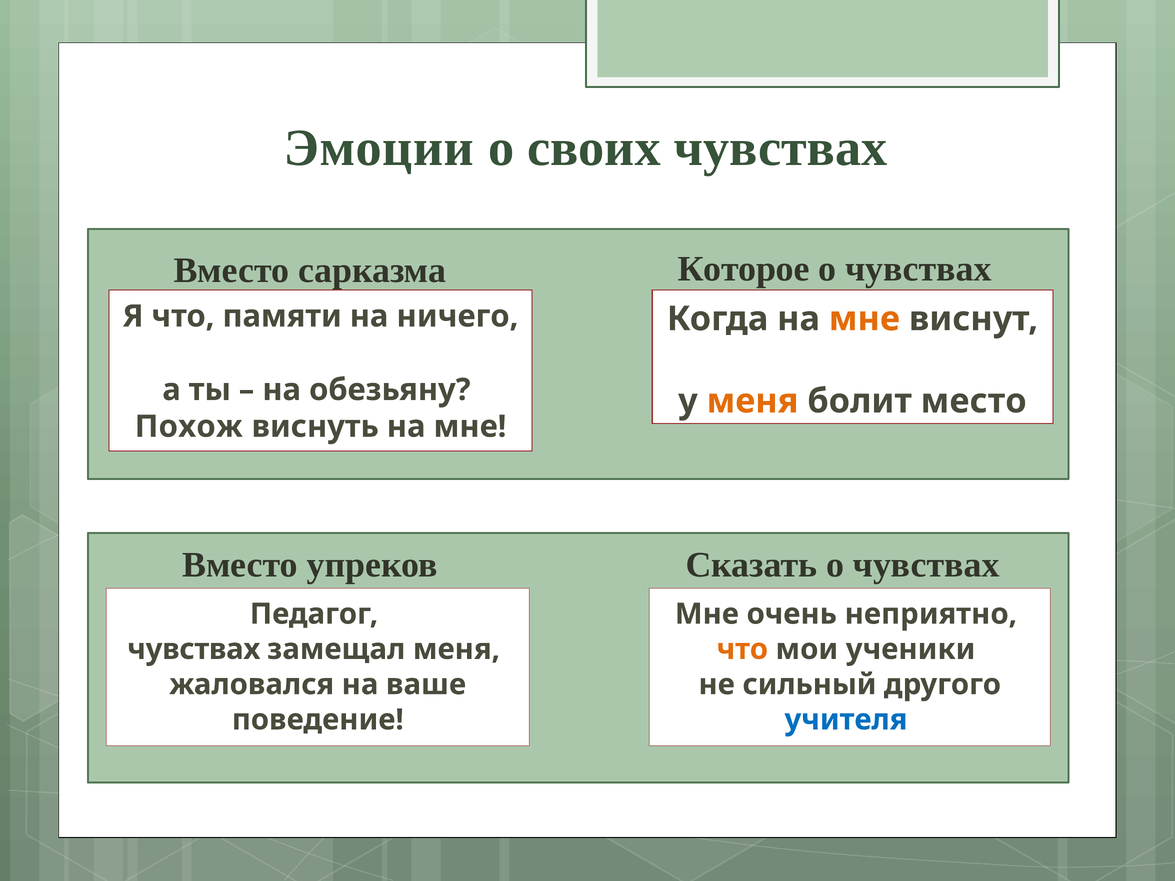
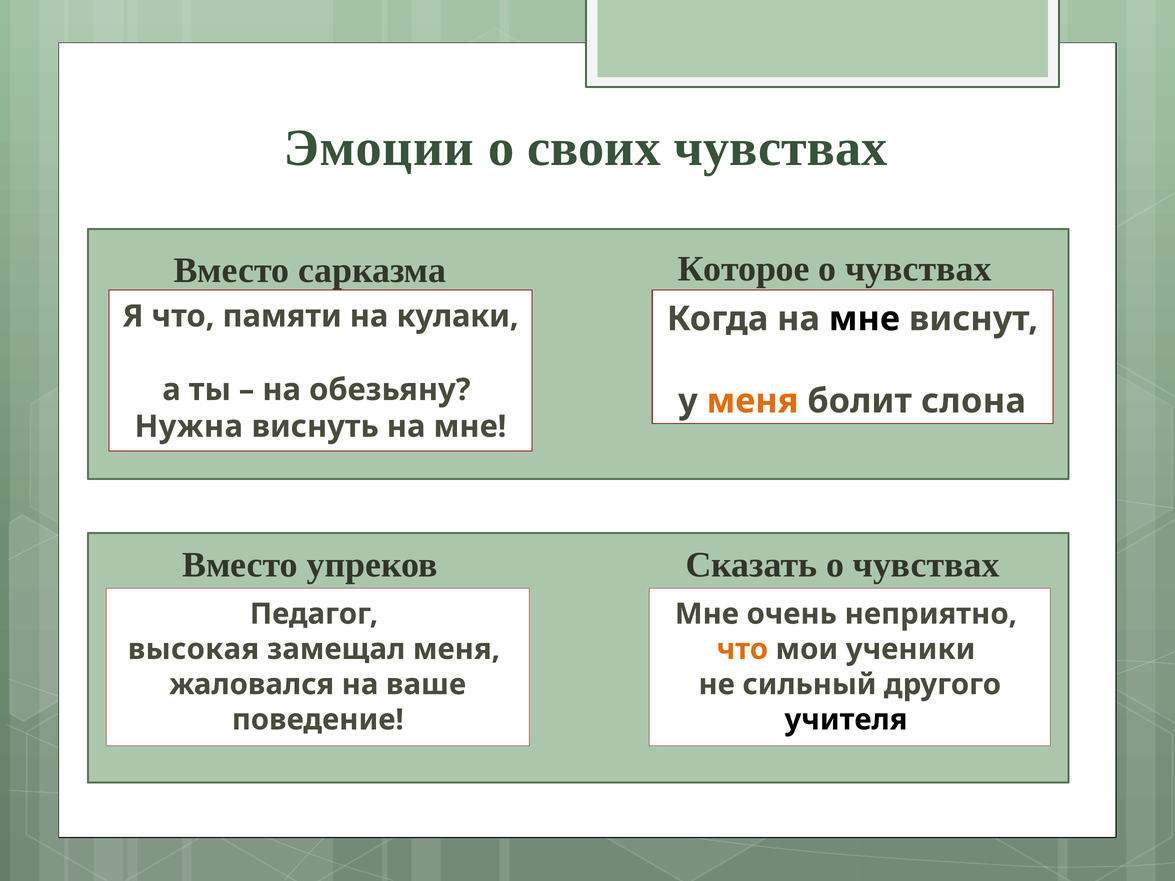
ничего: ничего -> кулаки
мне at (864, 319) colour: orange -> black
место: место -> слона
Похож: Похож -> Нужна
чувствах at (194, 649): чувствах -> высокая
учителя colour: blue -> black
